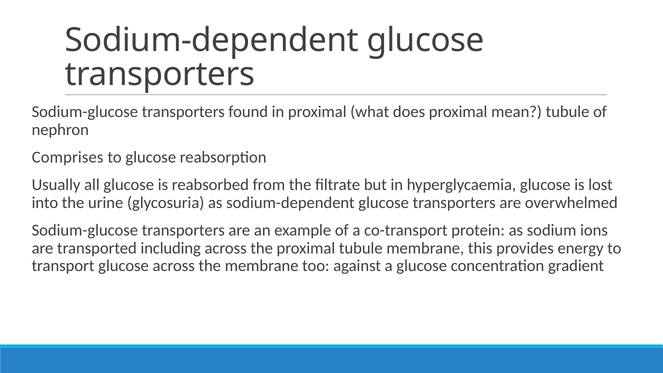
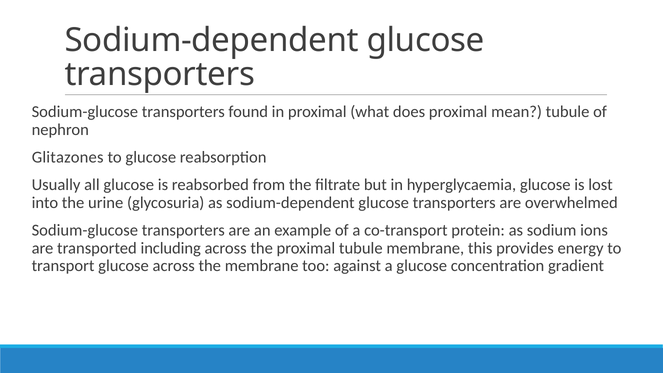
Comprises: Comprises -> Glitazones
